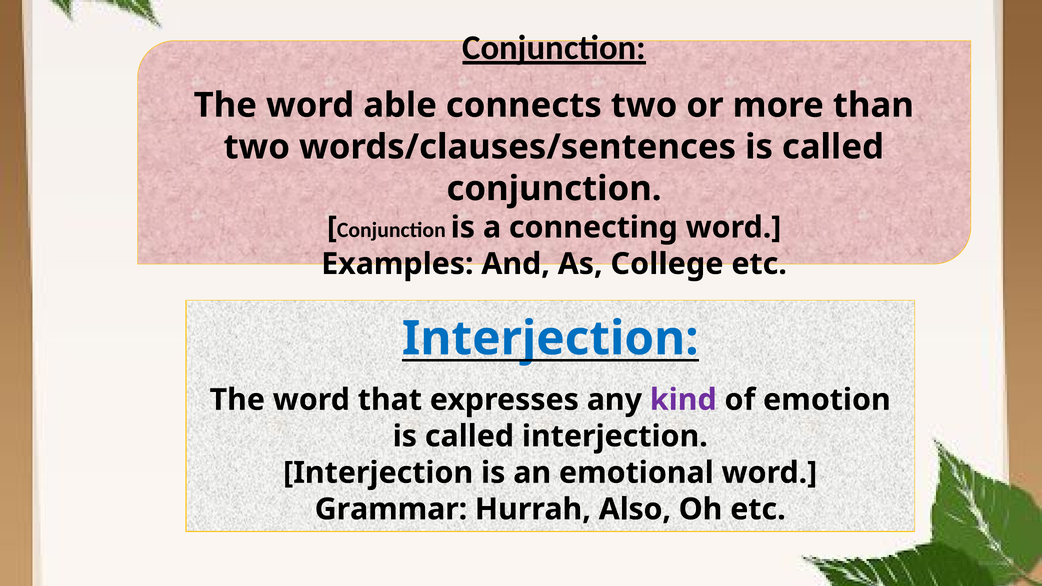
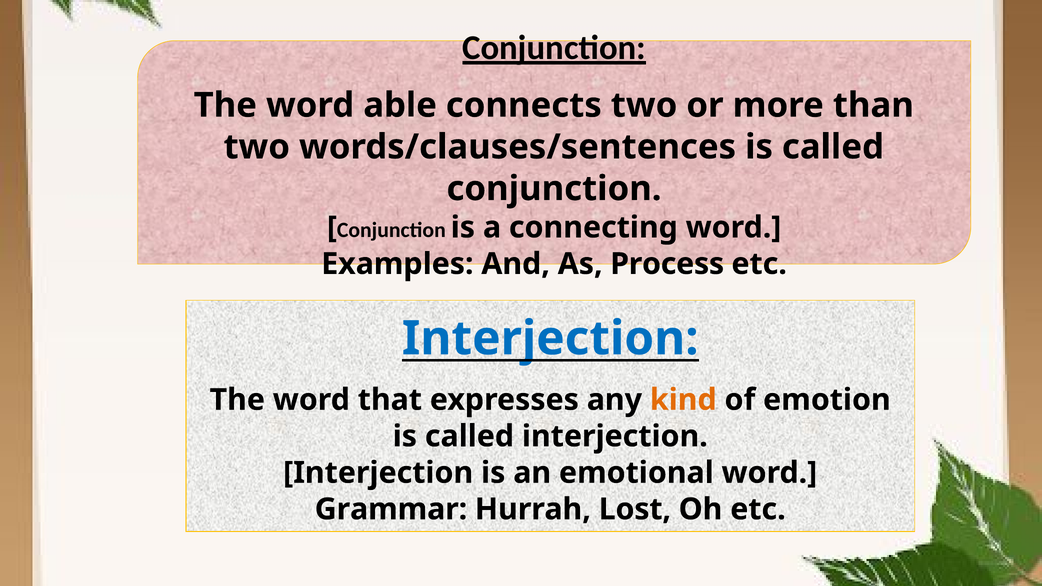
College: College -> Process
kind colour: purple -> orange
Also: Also -> Lost
